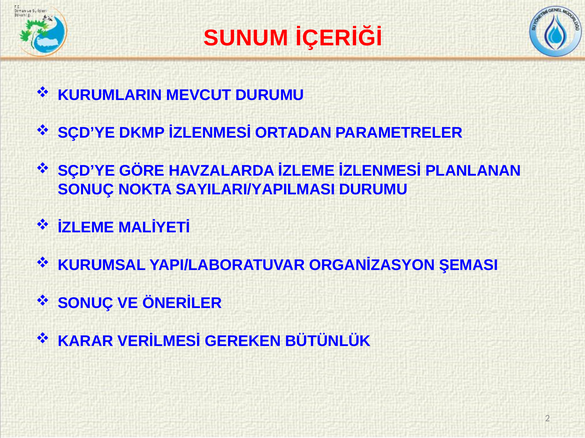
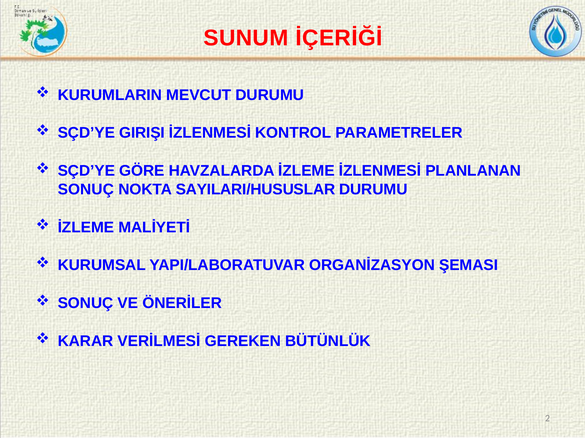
DKMP: DKMP -> GIRIŞI
ORTADAN: ORTADAN -> KONTROL
SAYILARI/YAPILMASI: SAYILARI/YAPILMASI -> SAYILARI/HUSUSLAR
